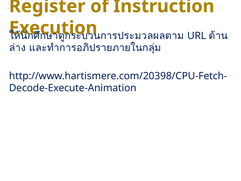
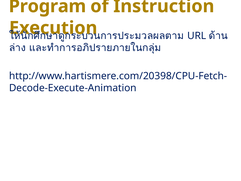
Register: Register -> Program
